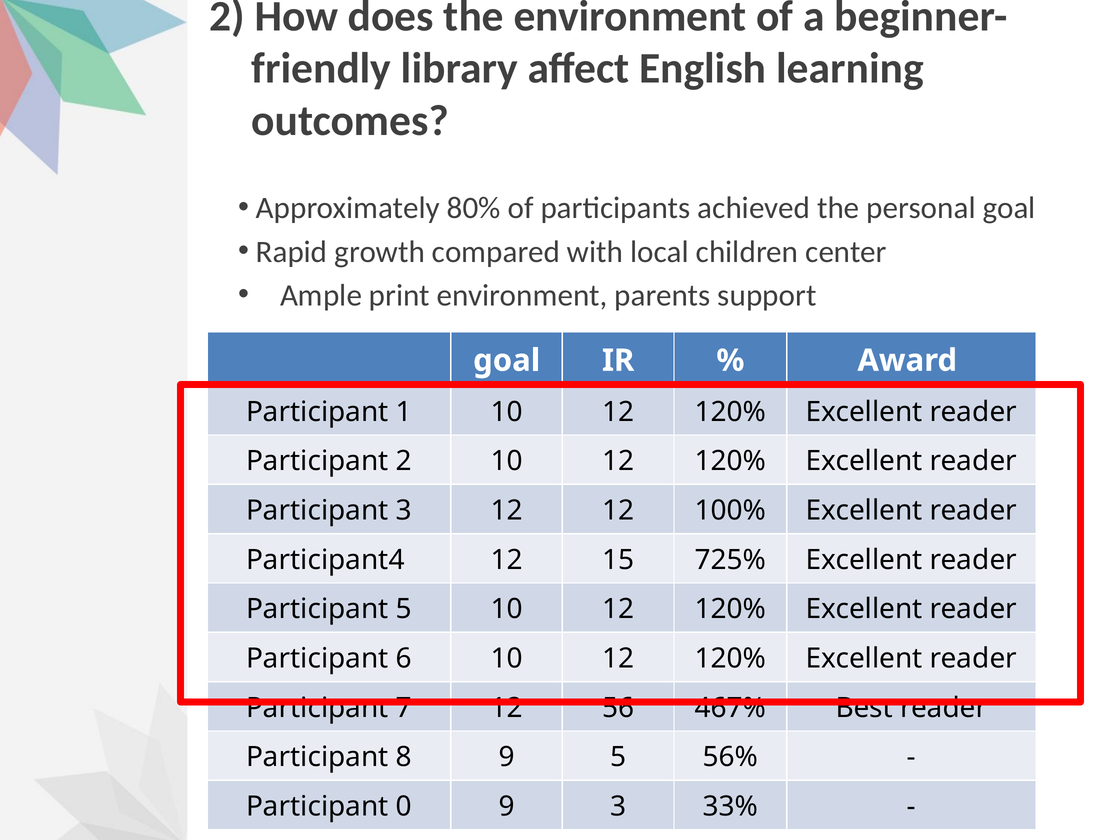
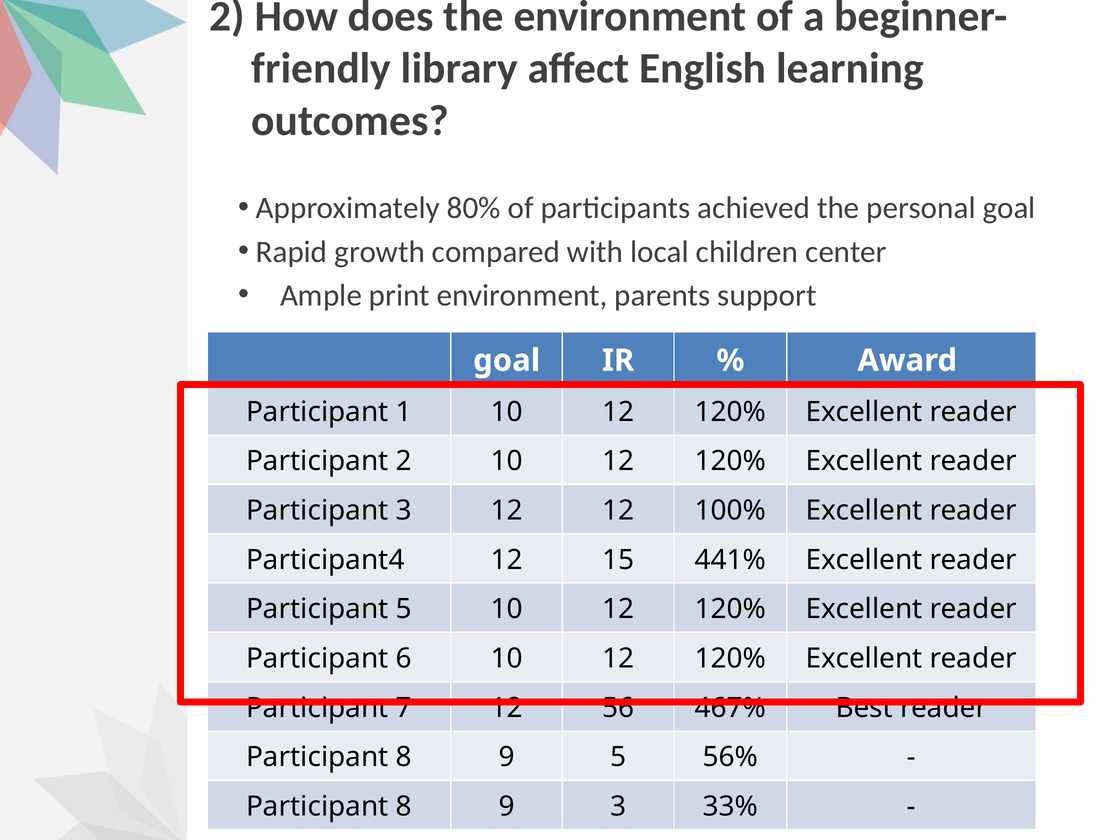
725%: 725% -> 441%
0 at (404, 807): 0 -> 8
